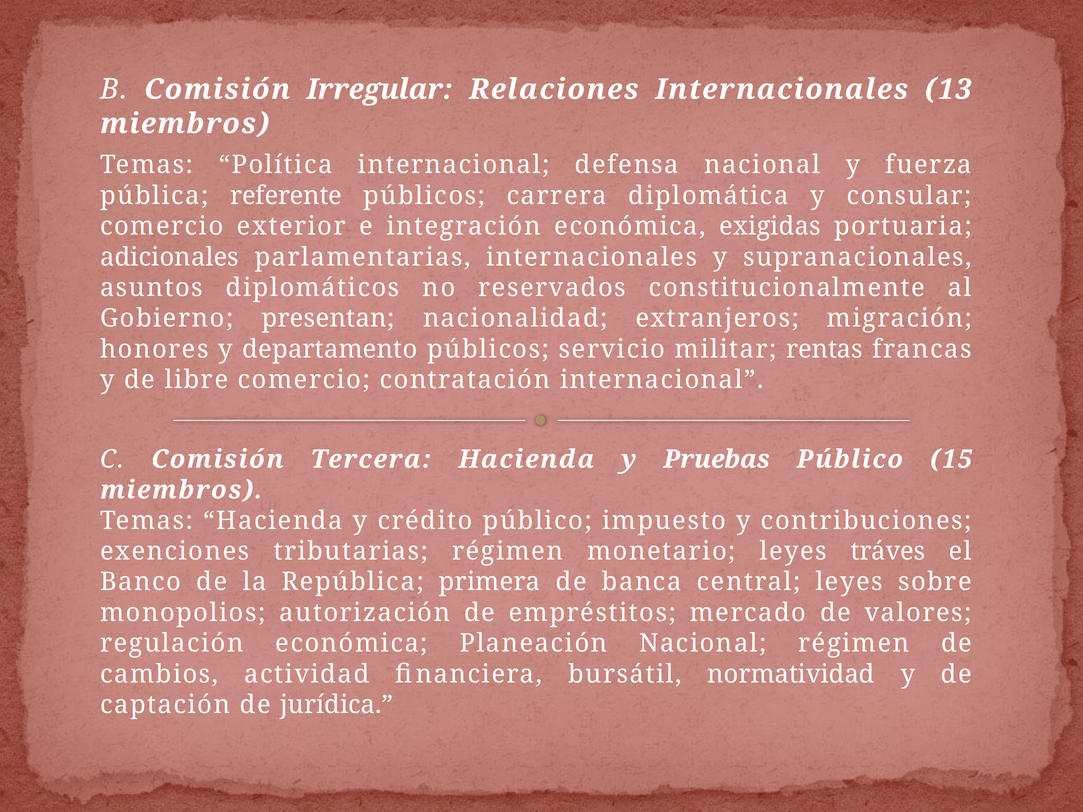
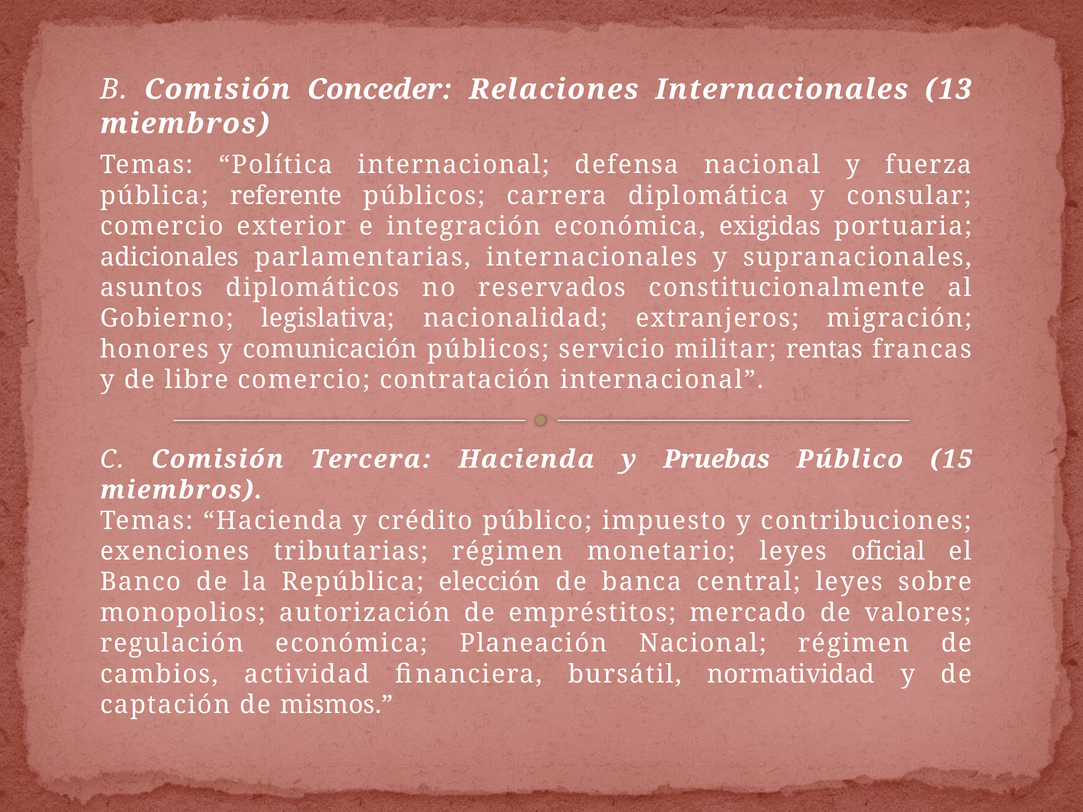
Irregular: Irregular -> Conceder
presentan: presentan -> legislativa
departamento: departamento -> comunicación
tráves: tráves -> oficial
primera: primera -> elección
jurídica: jurídica -> mismos
